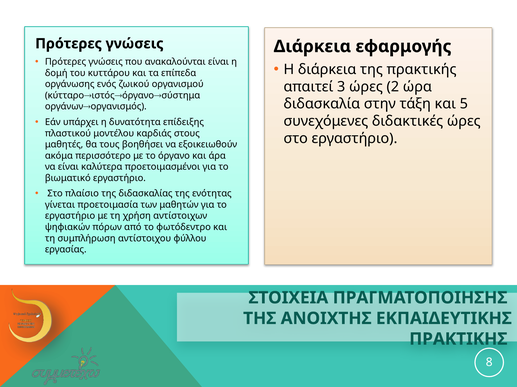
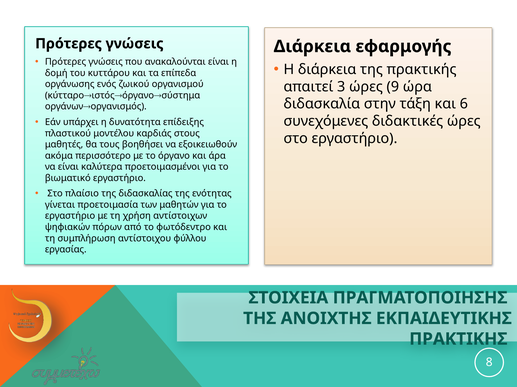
2: 2 -> 9
5: 5 -> 6
